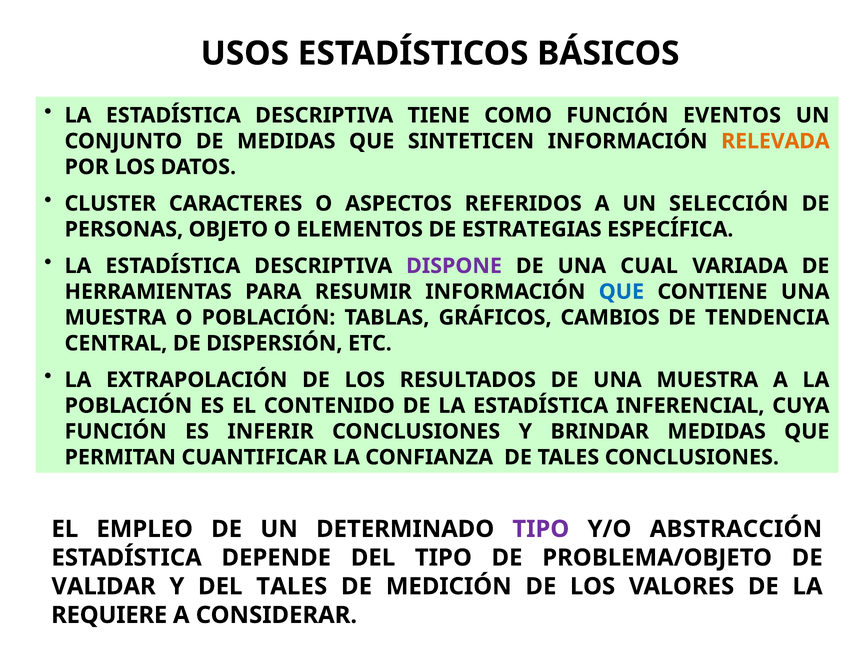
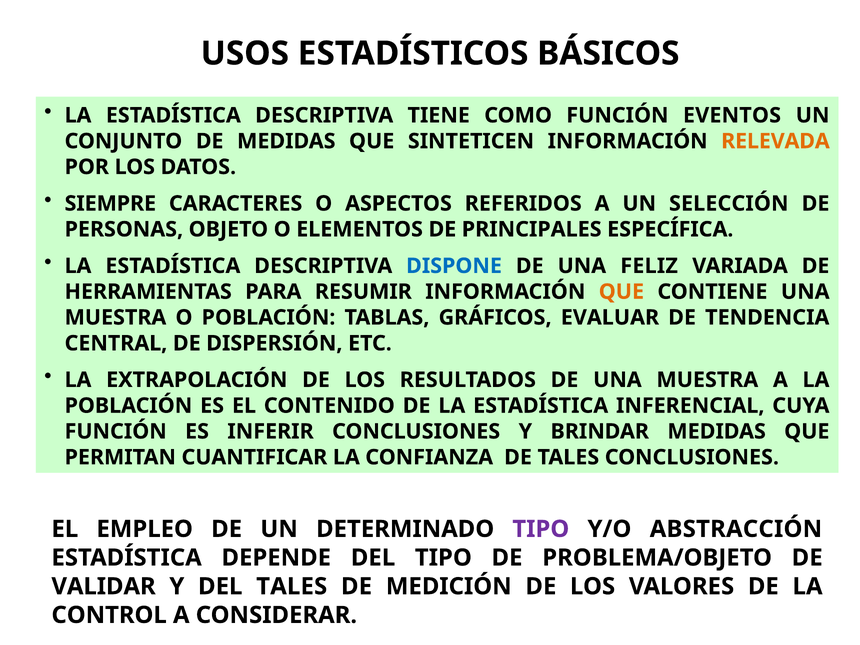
CLUSTER: CLUSTER -> SIEMPRE
ESTRATEGIAS: ESTRATEGIAS -> PRINCIPALES
DISPONE colour: purple -> blue
CUAL: CUAL -> FELIZ
QUE at (621, 292) colour: blue -> orange
CAMBIOS: CAMBIOS -> EVALUAR
REQUIERE: REQUIERE -> CONTROL
